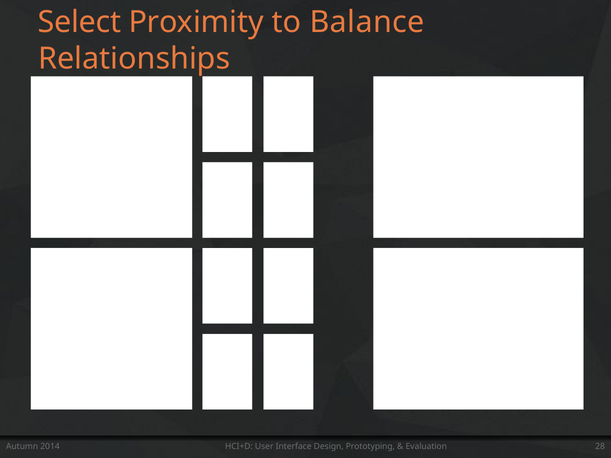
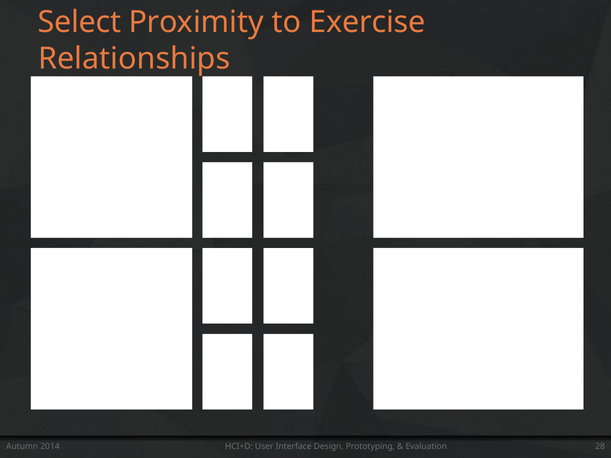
Balance: Balance -> Exercise
